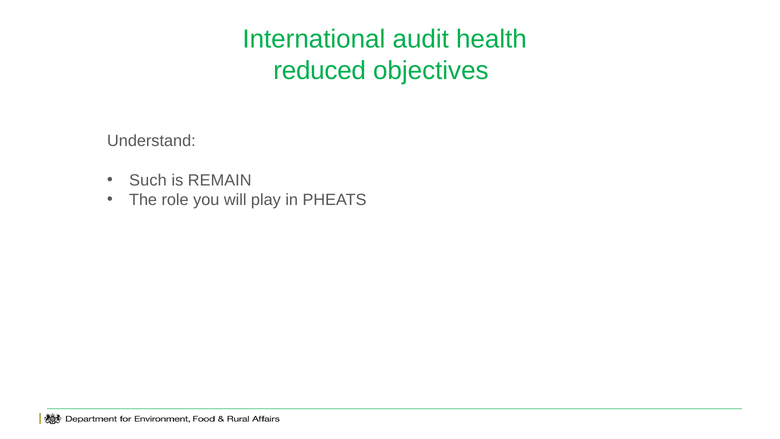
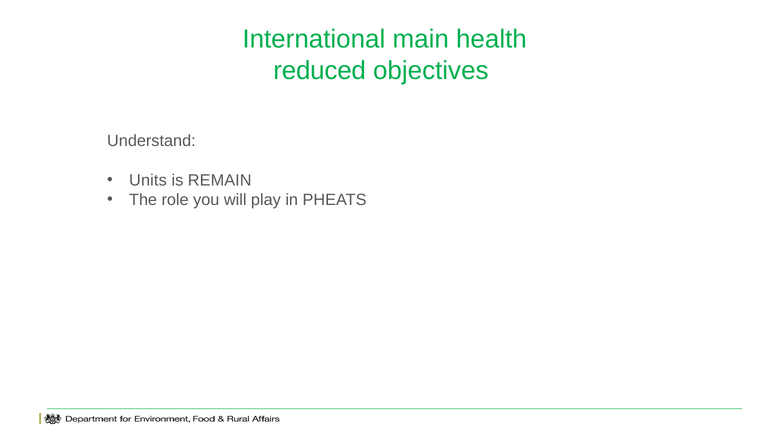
audit: audit -> main
Such: Such -> Units
